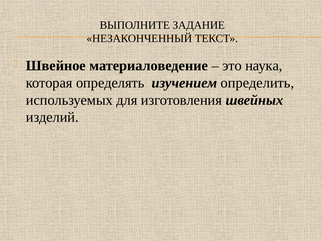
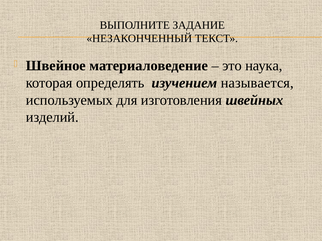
определить: определить -> называется
